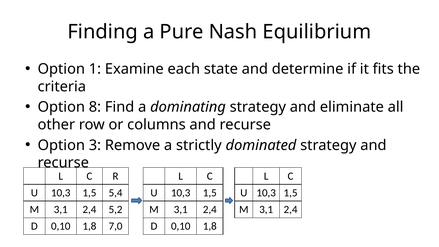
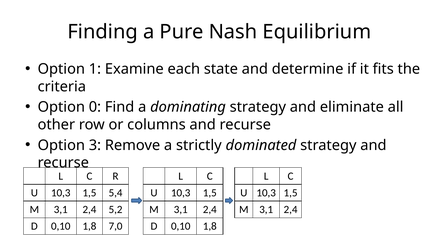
8: 8 -> 0
